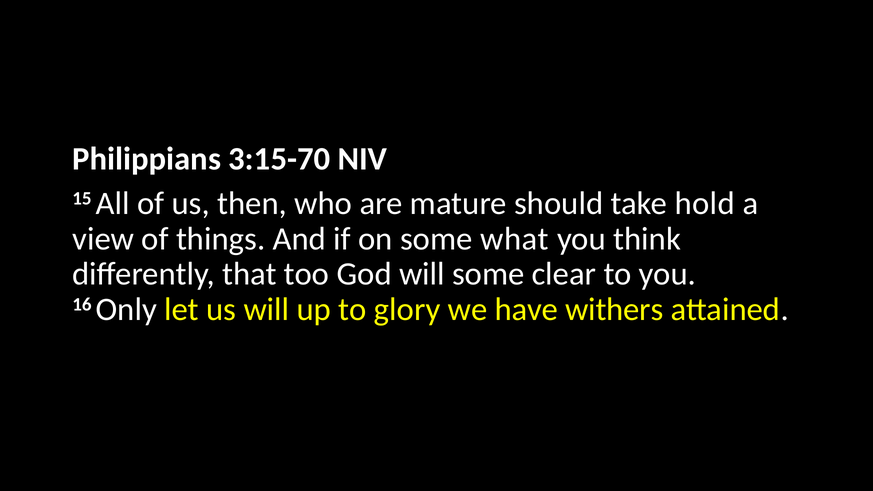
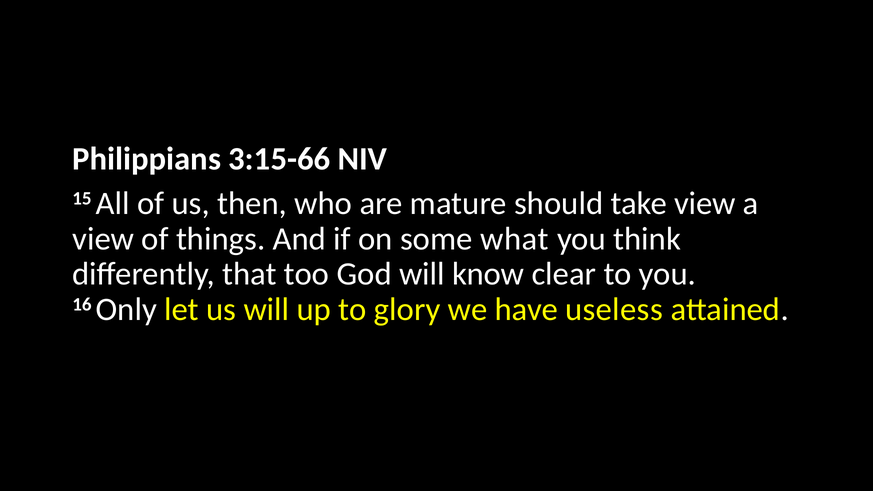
3:15-70: 3:15-70 -> 3:15-66
take hold: hold -> view
will some: some -> know
withers: withers -> useless
